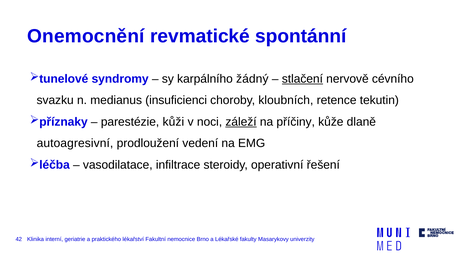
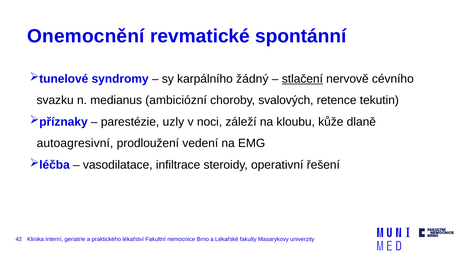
insuficienci: insuficienci -> ambiciózní
kloubních: kloubních -> svalových
kůži: kůži -> uzly
záleží underline: present -> none
příčiny: příčiny -> kloubu
